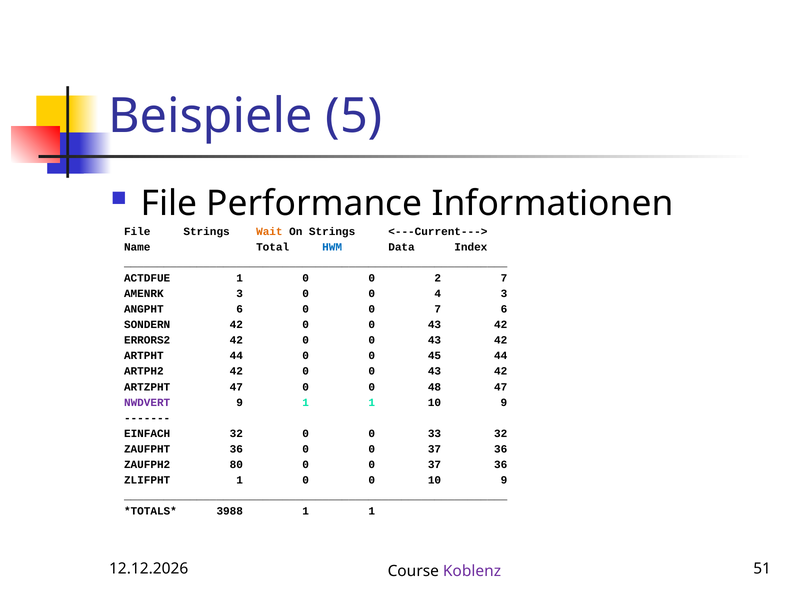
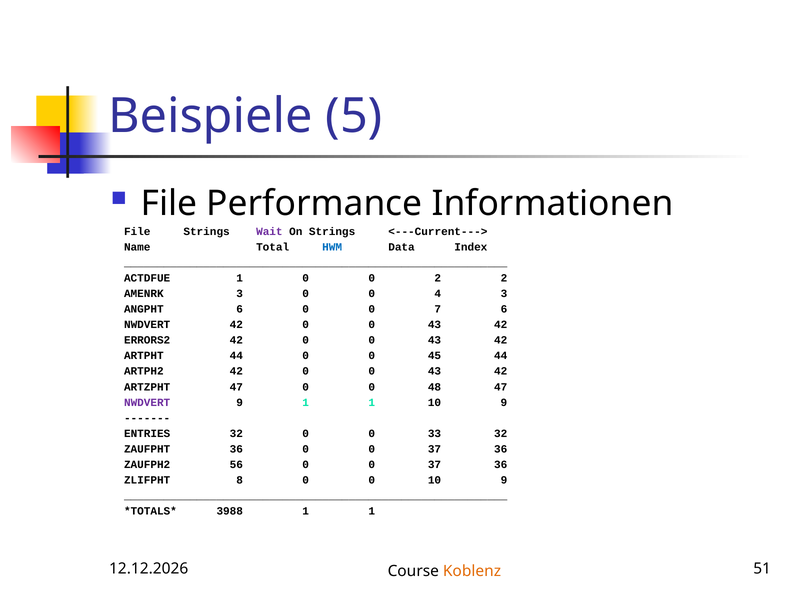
Wait colour: orange -> purple
2 7: 7 -> 2
SONDERN at (147, 325): SONDERN -> NWDVERT
EINFACH: EINFACH -> ENTRIES
80: 80 -> 56
ZLIFPHT 1: 1 -> 8
Koblenz colour: purple -> orange
